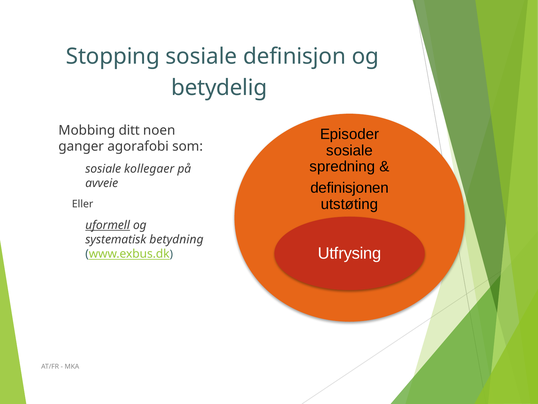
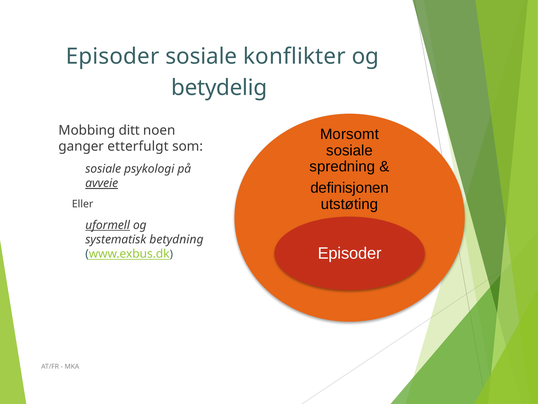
Stopping at (113, 56): Stopping -> Episoder
definisjon: definisjon -> konflikter
Episoder: Episoder -> Morsomt
agorafobi: agorafobi -> etterfulgt
kollegaer: kollegaer -> psykologi
avveie underline: none -> present
Utfrysing at (350, 253): Utfrysing -> Episoder
